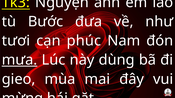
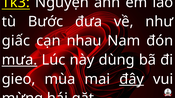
tươi: tươi -> giấc
phúc: phúc -> nhau
đây underline: none -> present
